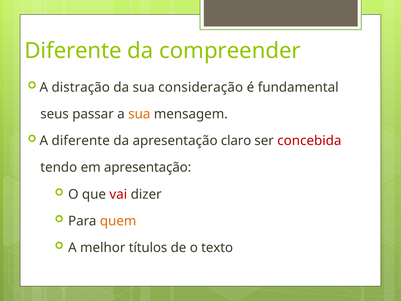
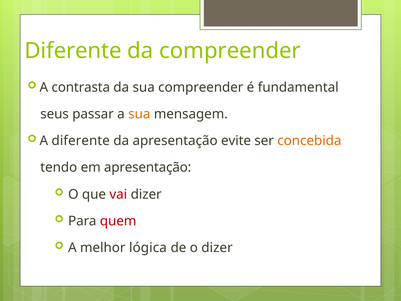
distração: distração -> contrasta
sua consideração: consideração -> compreender
claro: claro -> evite
concebida colour: red -> orange
quem colour: orange -> red
títulos: títulos -> lógica
o texto: texto -> dizer
